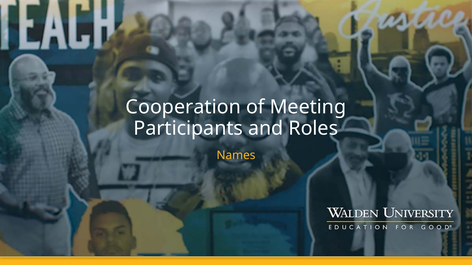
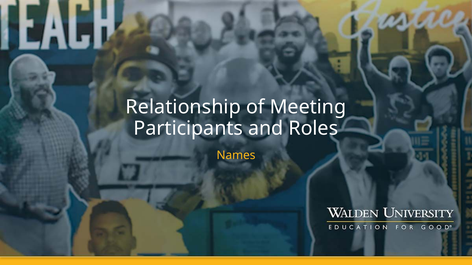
Cooperation: Cooperation -> Relationship
